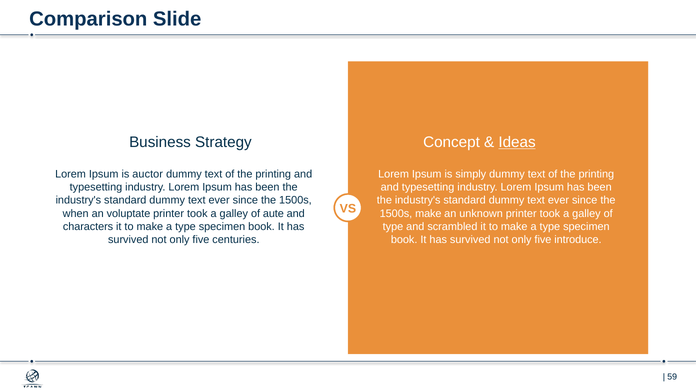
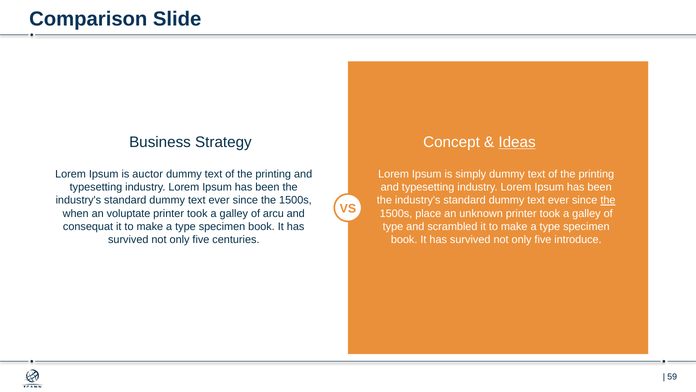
the at (608, 200) underline: none -> present
aute: aute -> arcu
1500s make: make -> place
characters: characters -> consequat
